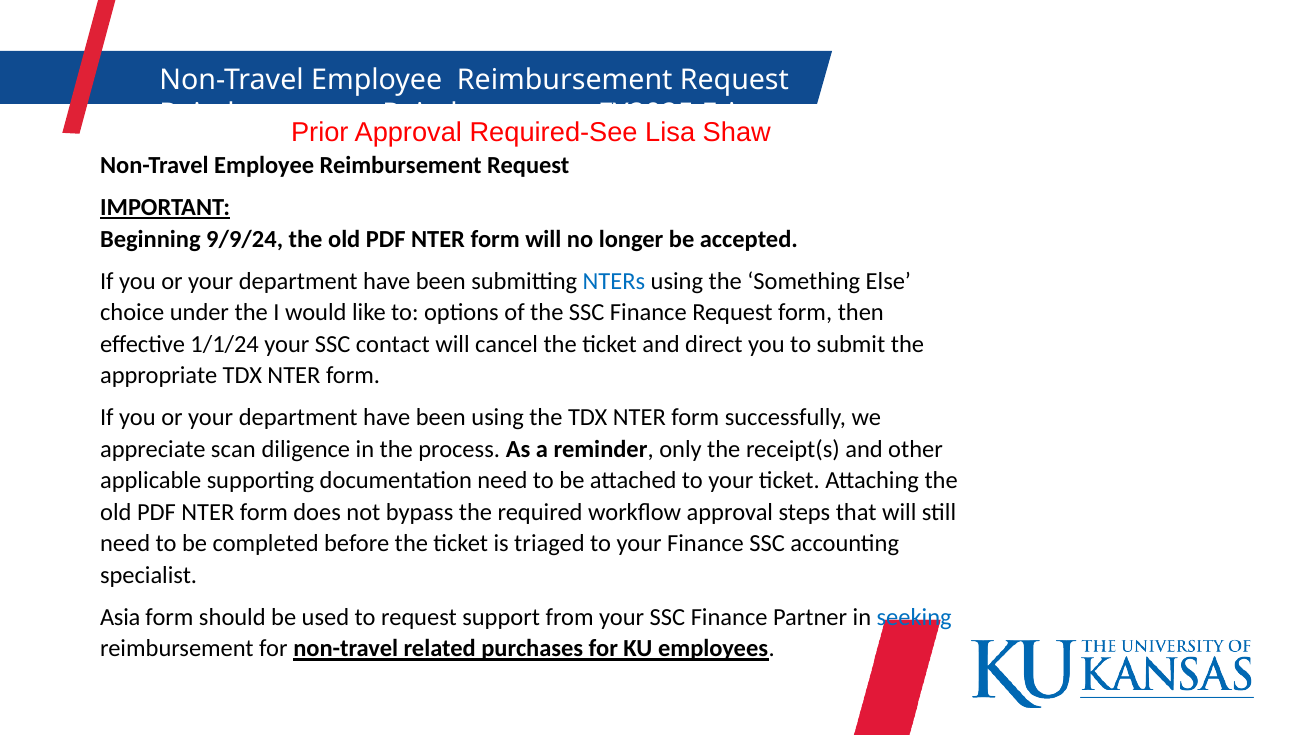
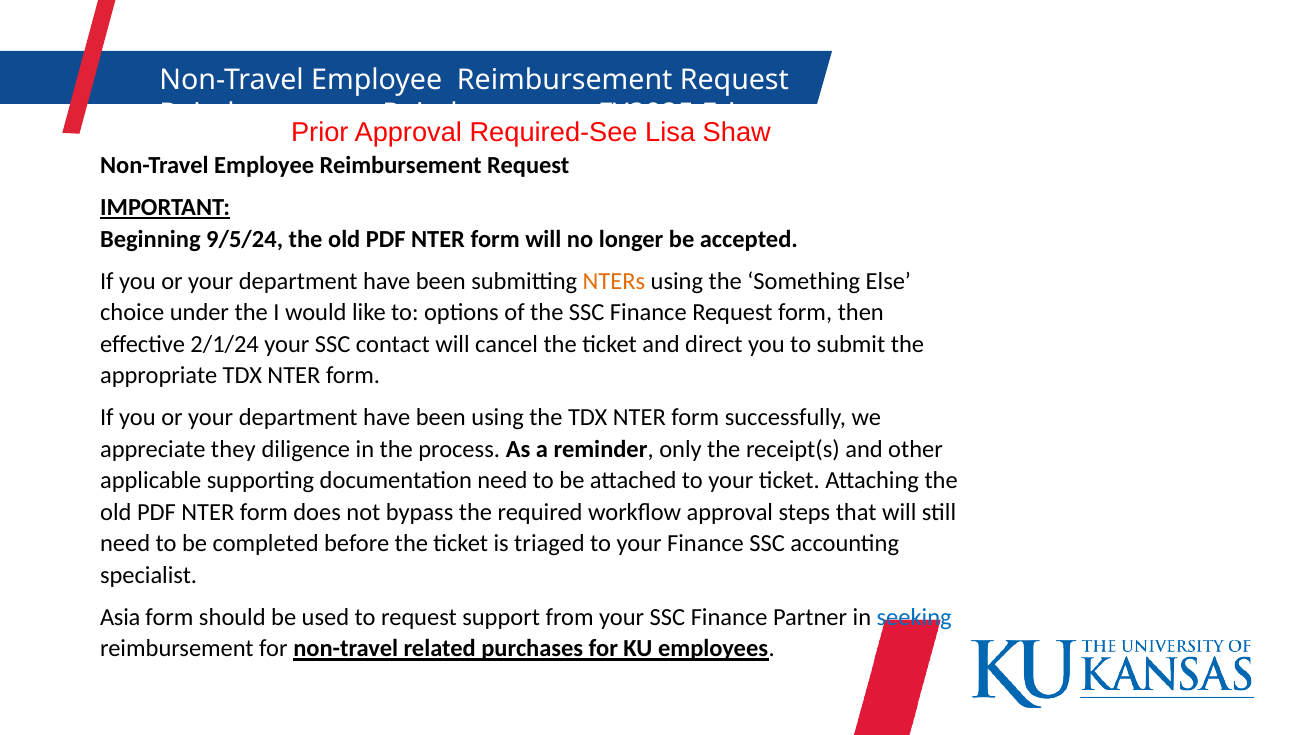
9/9/24: 9/9/24 -> 9/5/24
NTERs colour: blue -> orange
1/1/24: 1/1/24 -> 2/1/24
scan: scan -> they
